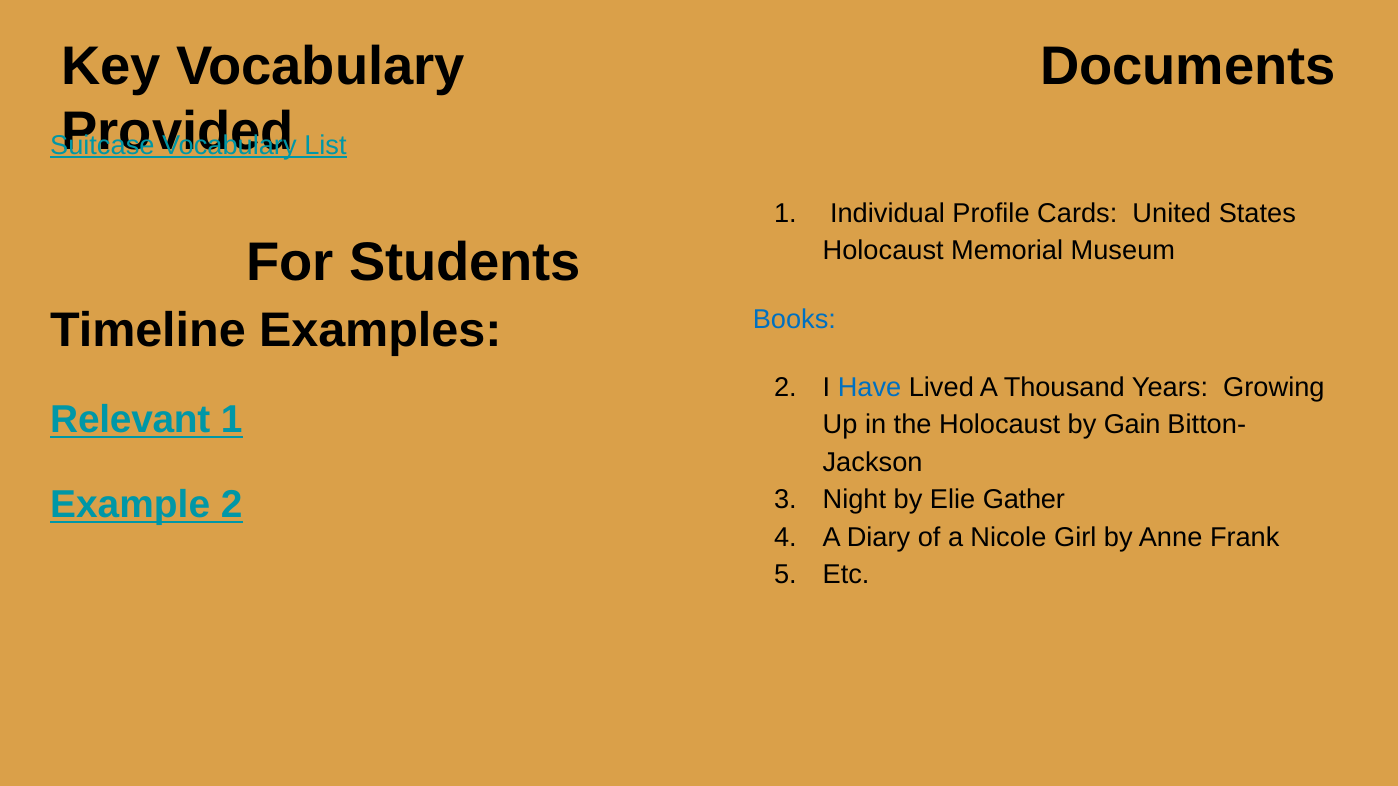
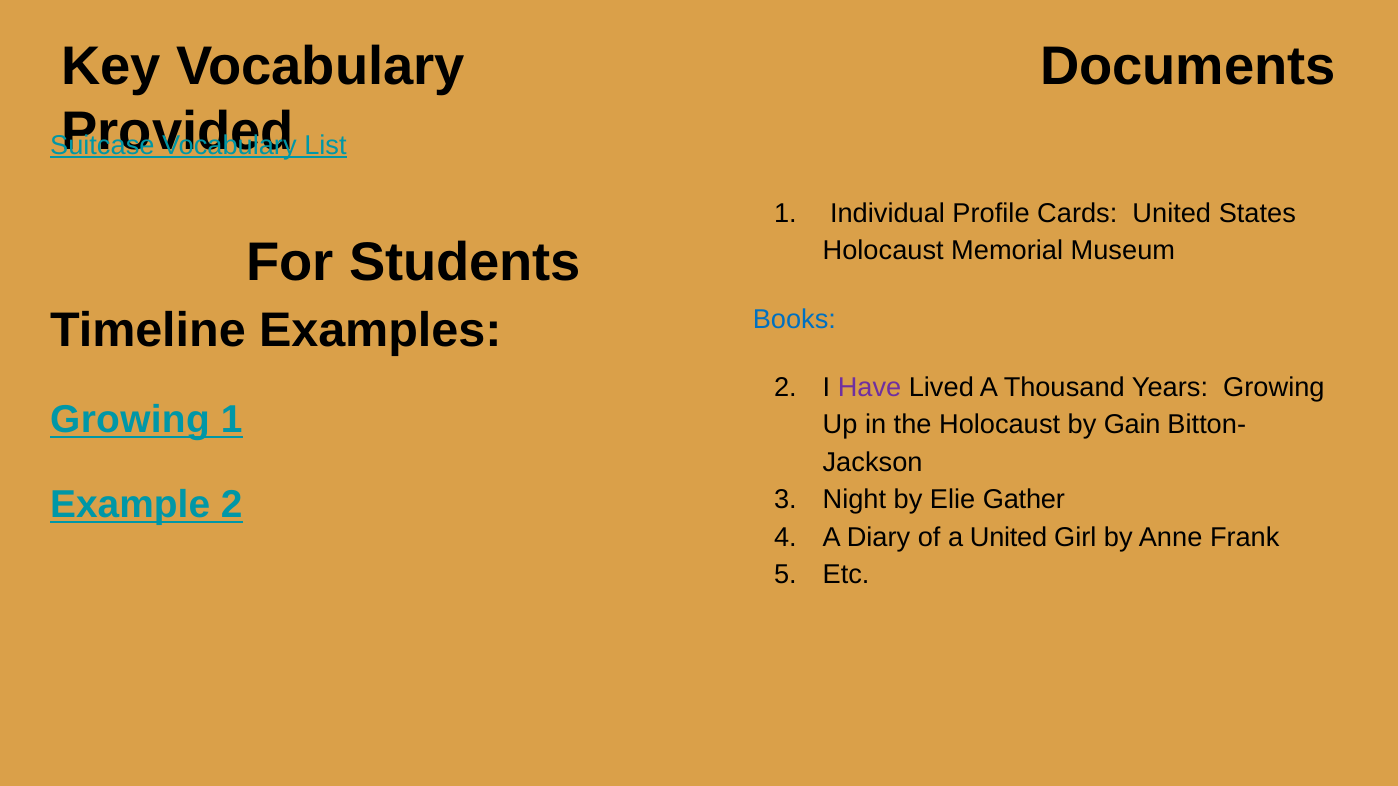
Have colour: blue -> purple
Relevant at (130, 420): Relevant -> Growing
a Nicole: Nicole -> United
